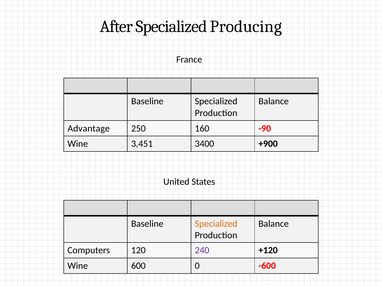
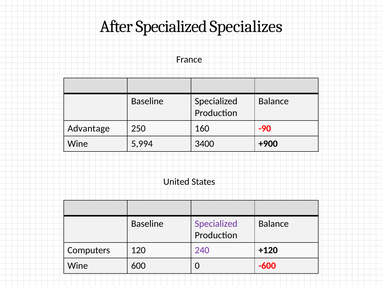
Producing: Producing -> Specializes
3,451: 3,451 -> 5,994
Specialized at (216, 224) colour: orange -> purple
